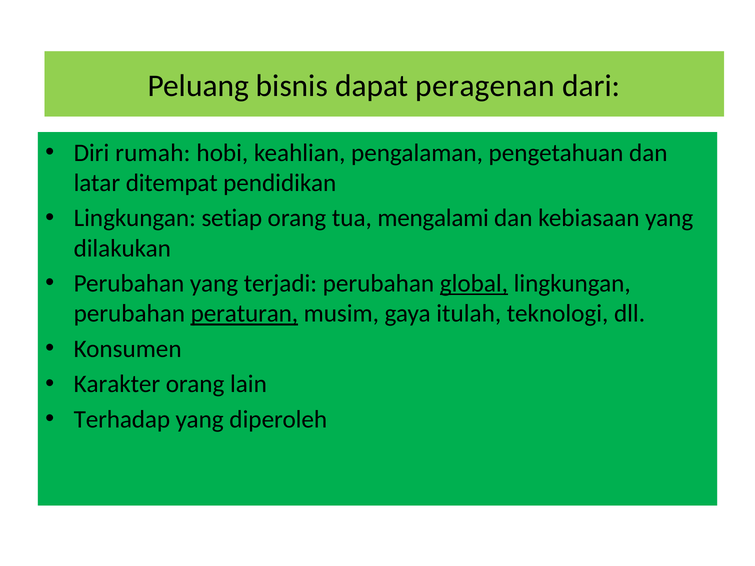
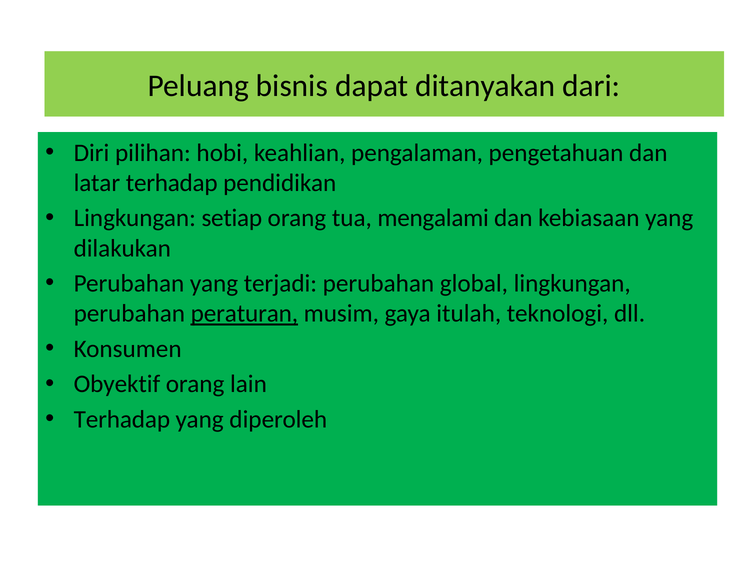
peragenan: peragenan -> ditanyakan
rumah: rumah -> pilihan
latar ditempat: ditempat -> terhadap
global underline: present -> none
Karakter: Karakter -> Obyektif
